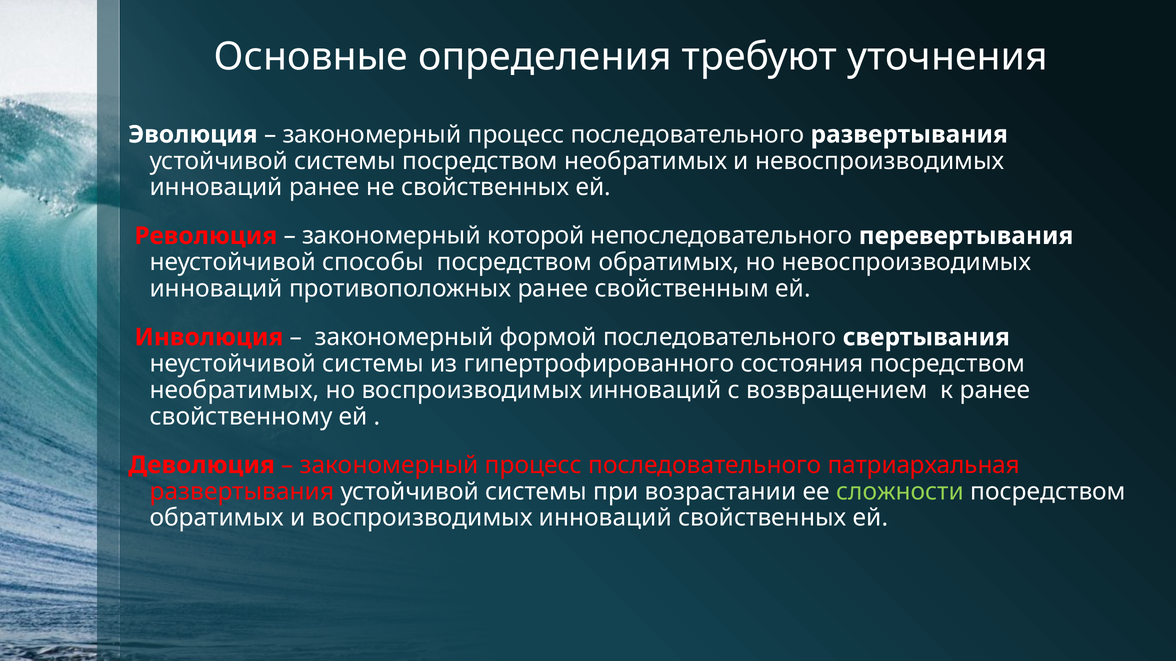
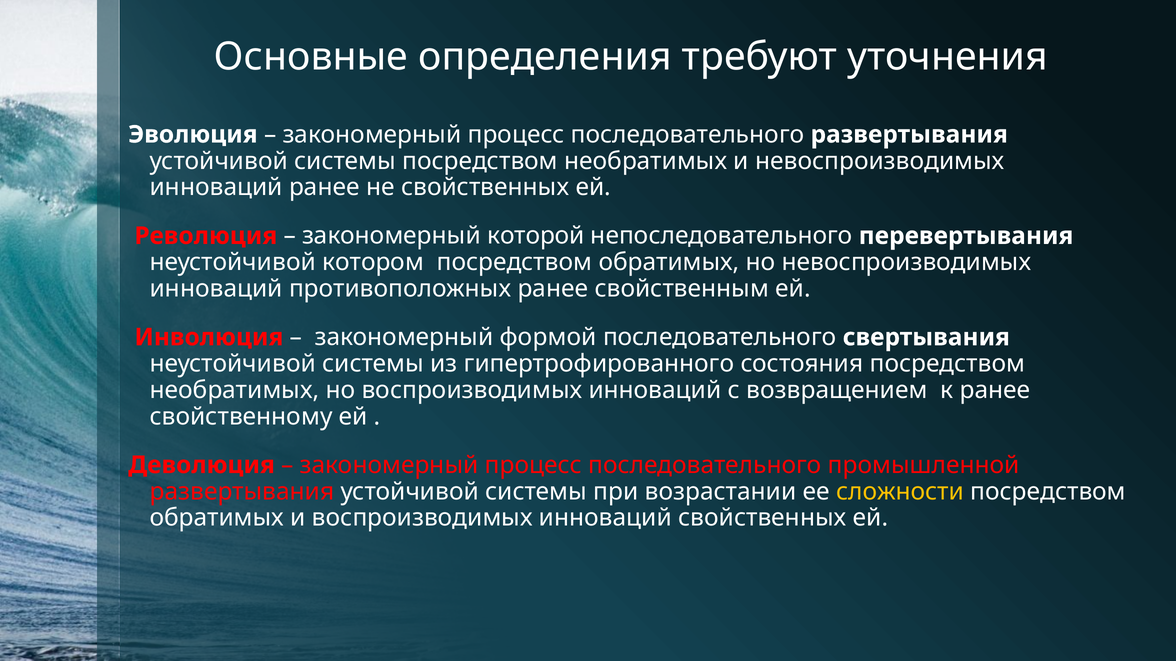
способы: способы -> котором
патриархальная: патриархальная -> промышленной
сложности colour: light green -> yellow
